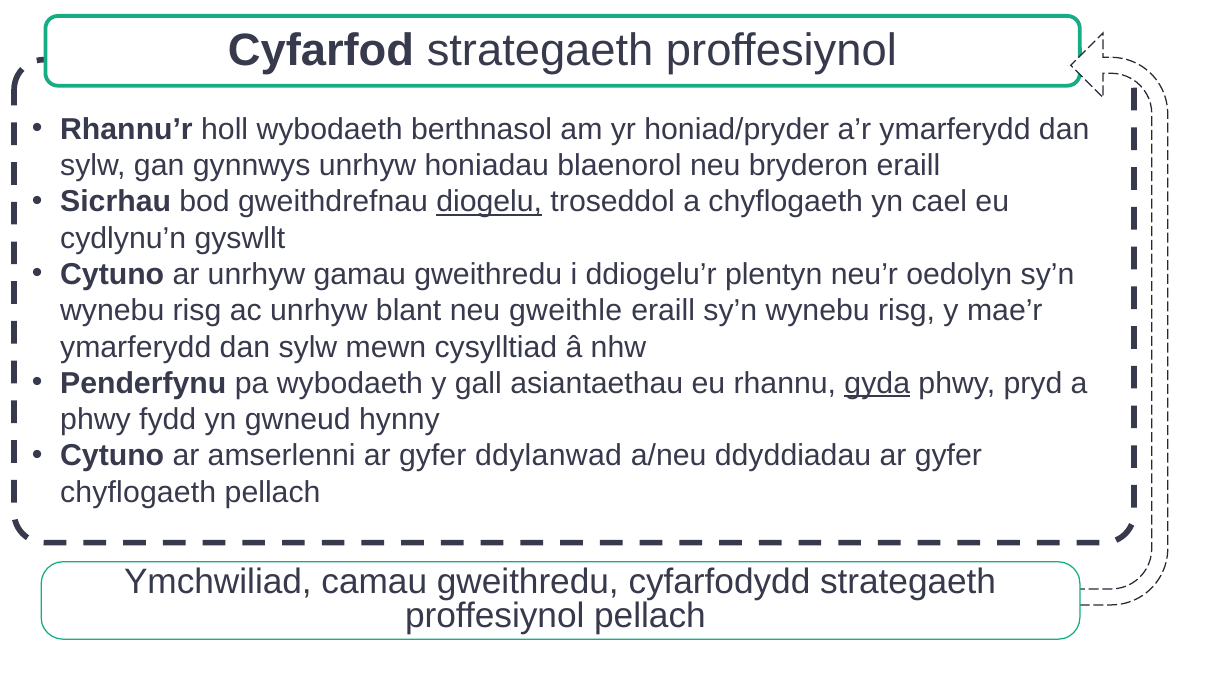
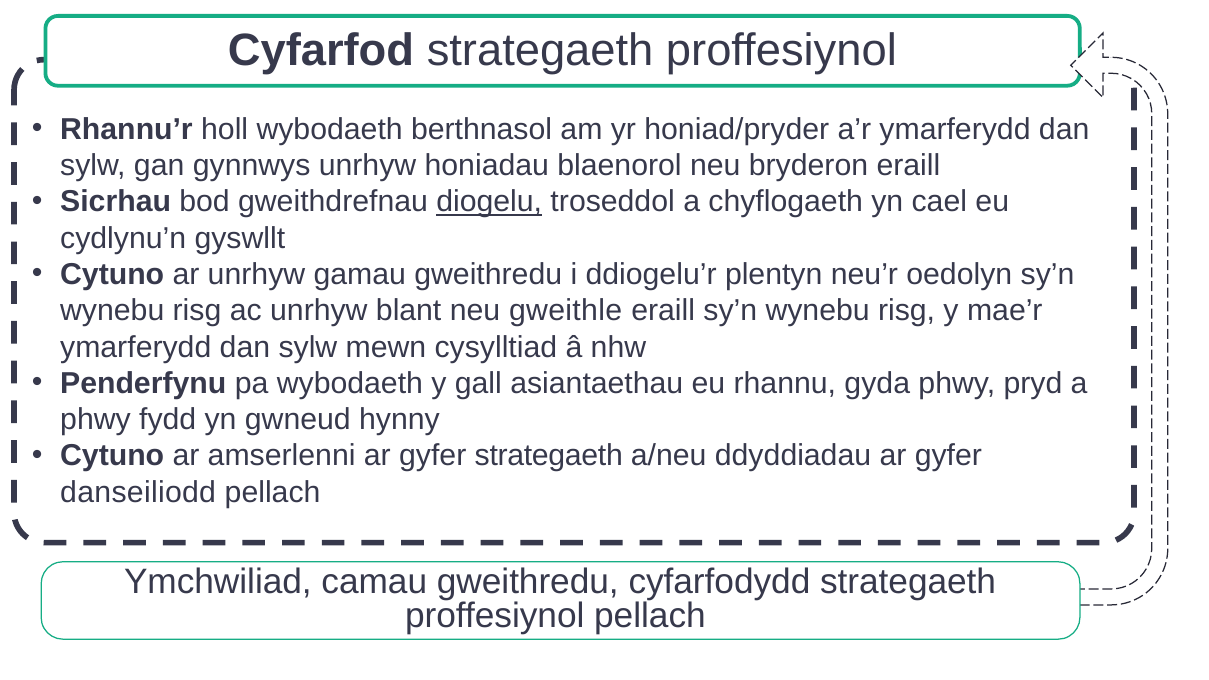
gyda underline: present -> none
gyfer ddylanwad: ddylanwad -> strategaeth
chyflogaeth at (138, 492): chyflogaeth -> danseiliodd
